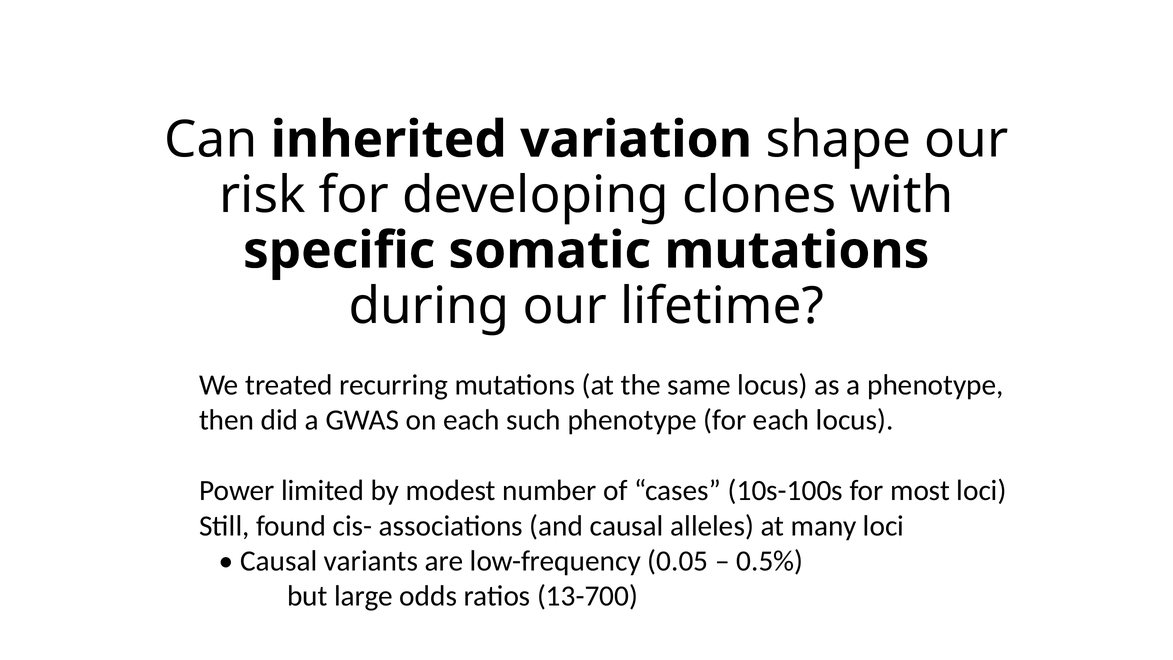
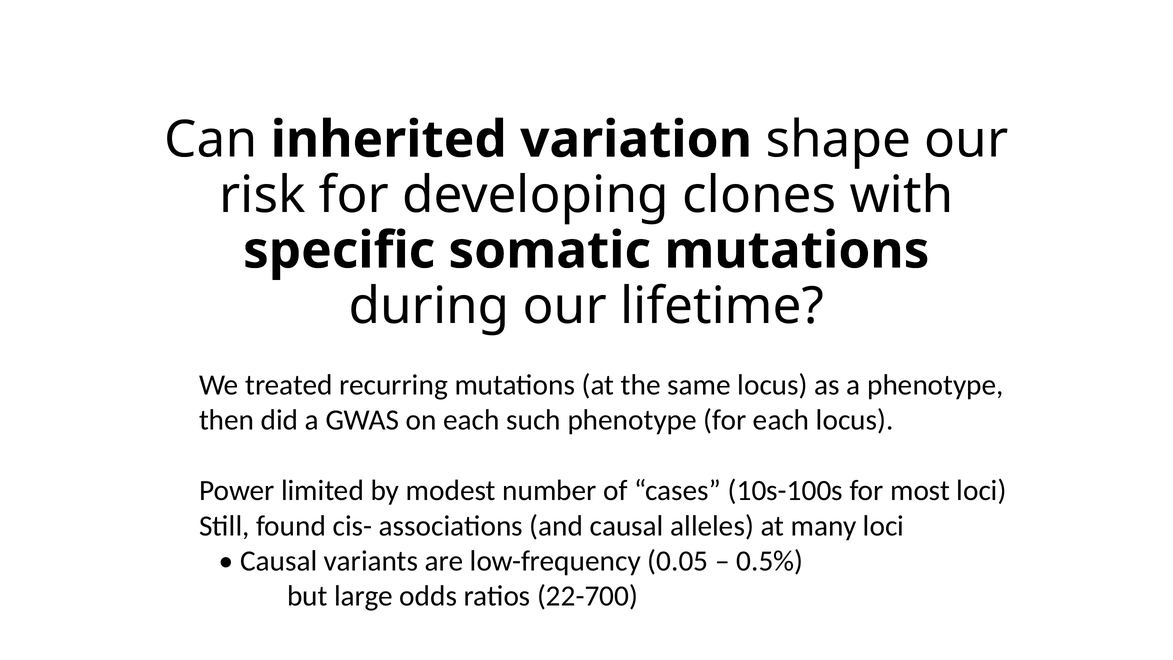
13-700: 13-700 -> 22-700
